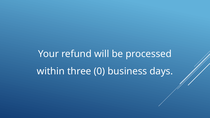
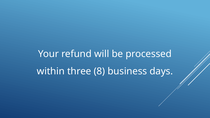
0: 0 -> 8
